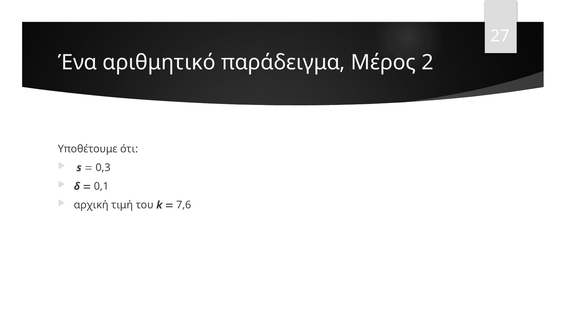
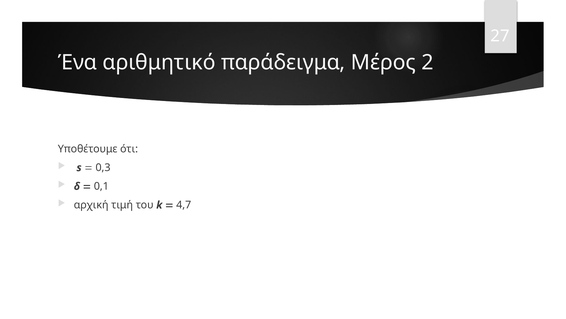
7,6: 7,6 -> 4,7
